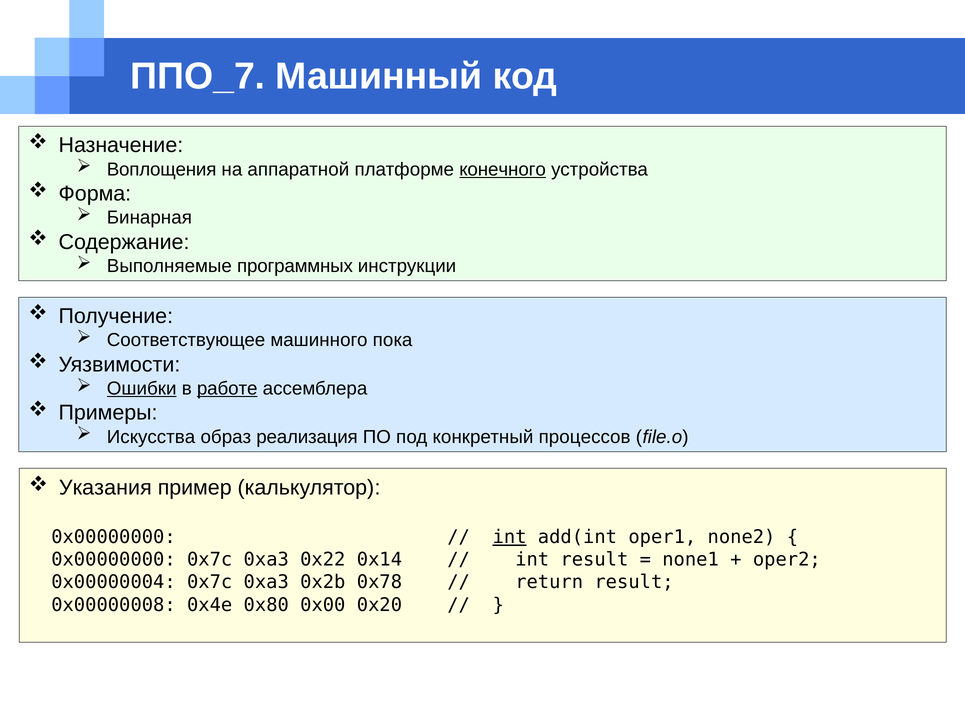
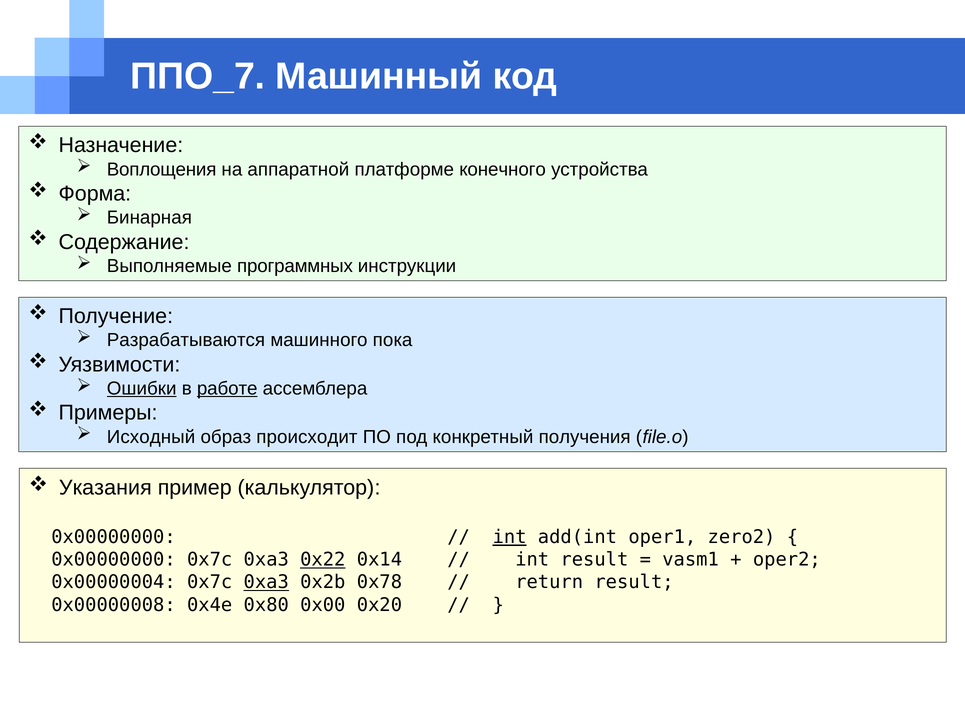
конечного underline: present -> none
Соответствующее: Соответствующее -> Разрабатываются
Искусства: Искусства -> Исходный
реализация: реализация -> происходит
процессов: процессов -> получения
none2: none2 -> zero2
0x22 underline: none -> present
none1: none1 -> vasm1
0xa3 at (266, 582) underline: none -> present
